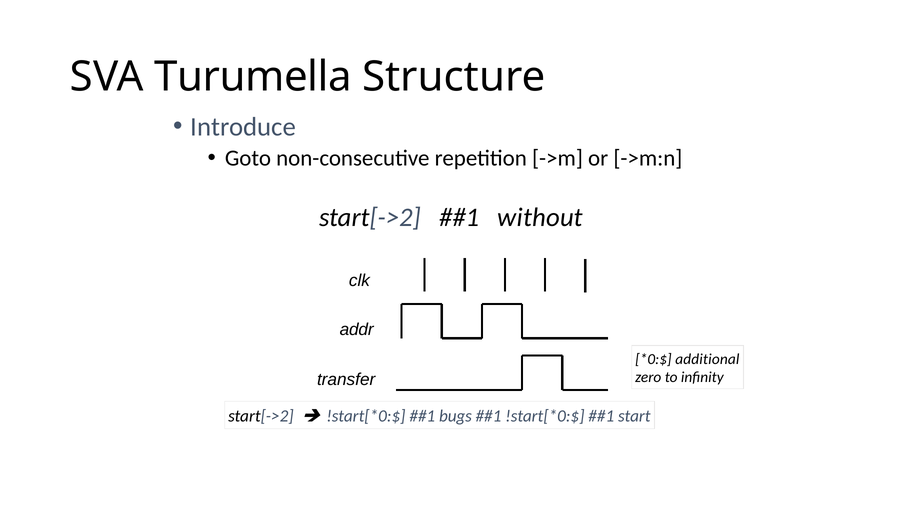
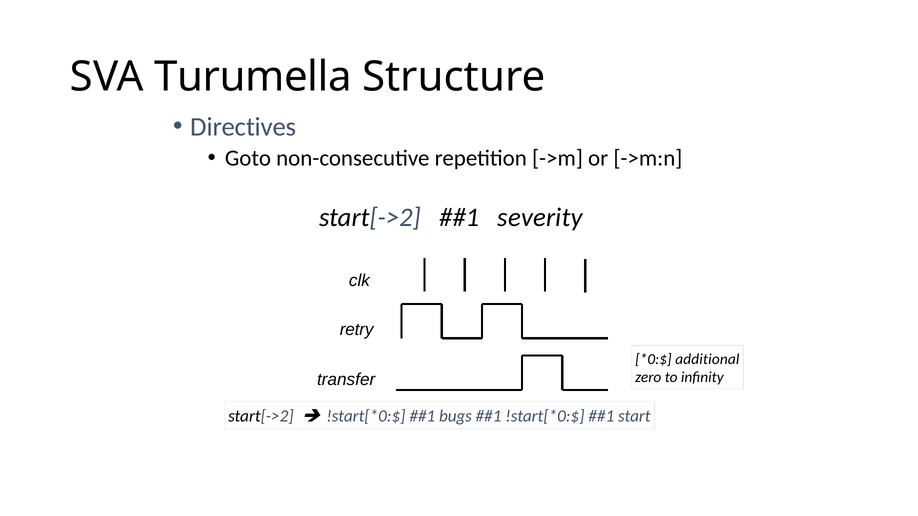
Introduce: Introduce -> Directives
without: without -> severity
addr: addr -> retry
